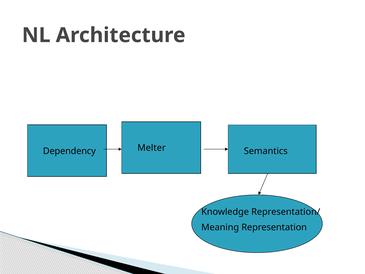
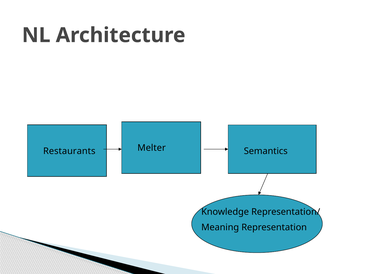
Dependency: Dependency -> Restaurants
